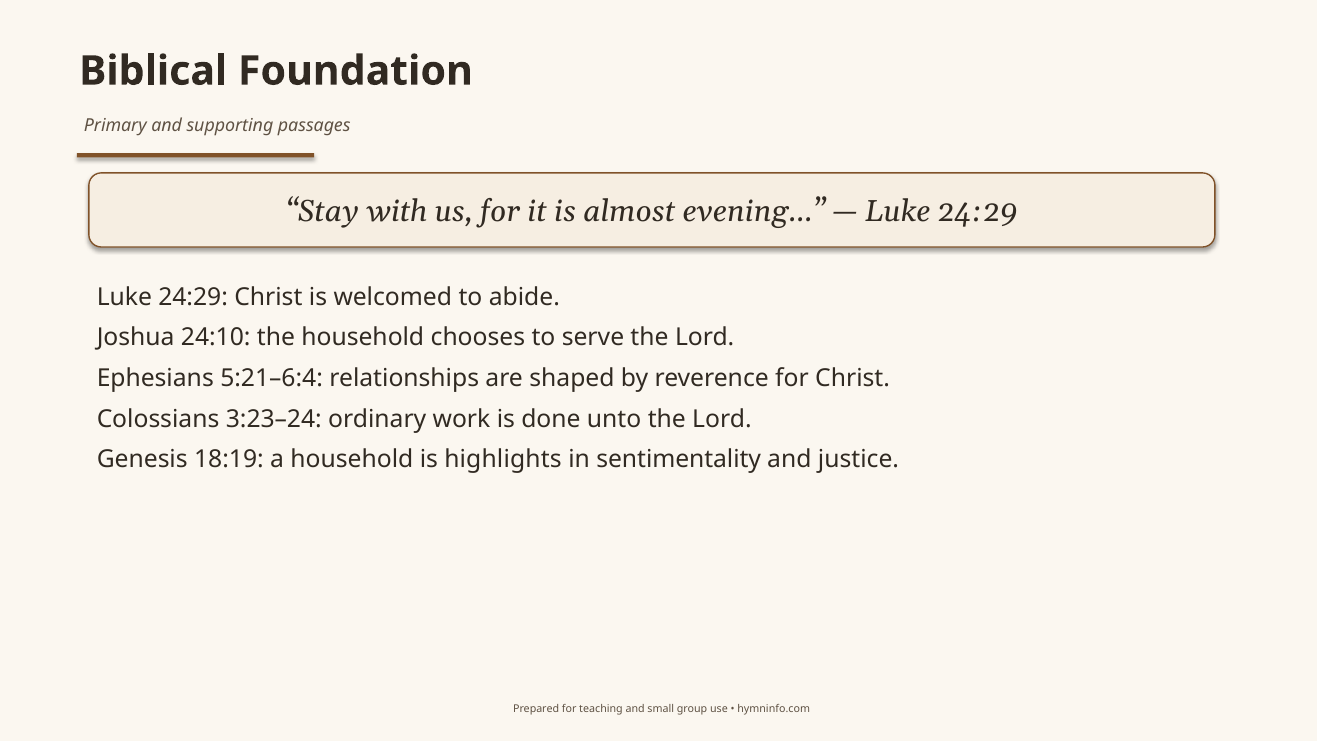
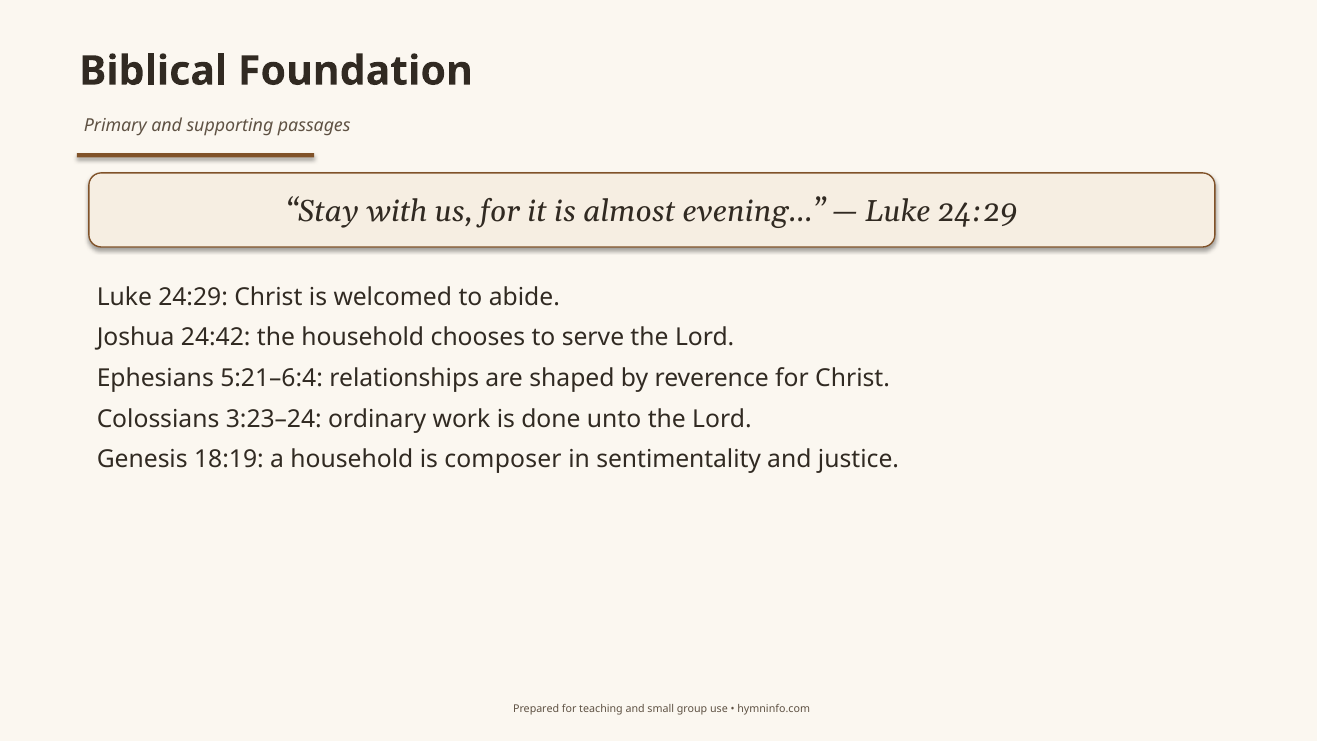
24:10: 24:10 -> 24:42
highlights: highlights -> composer
